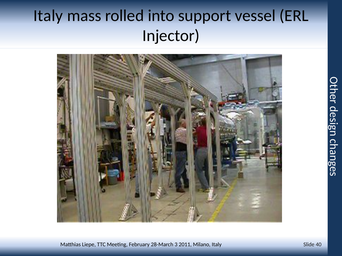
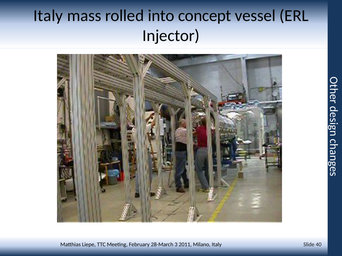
support: support -> concept
